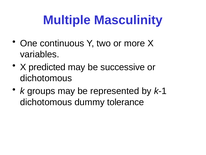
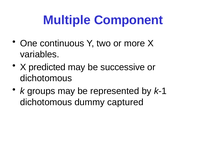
Masculinity: Masculinity -> Component
tolerance: tolerance -> captured
